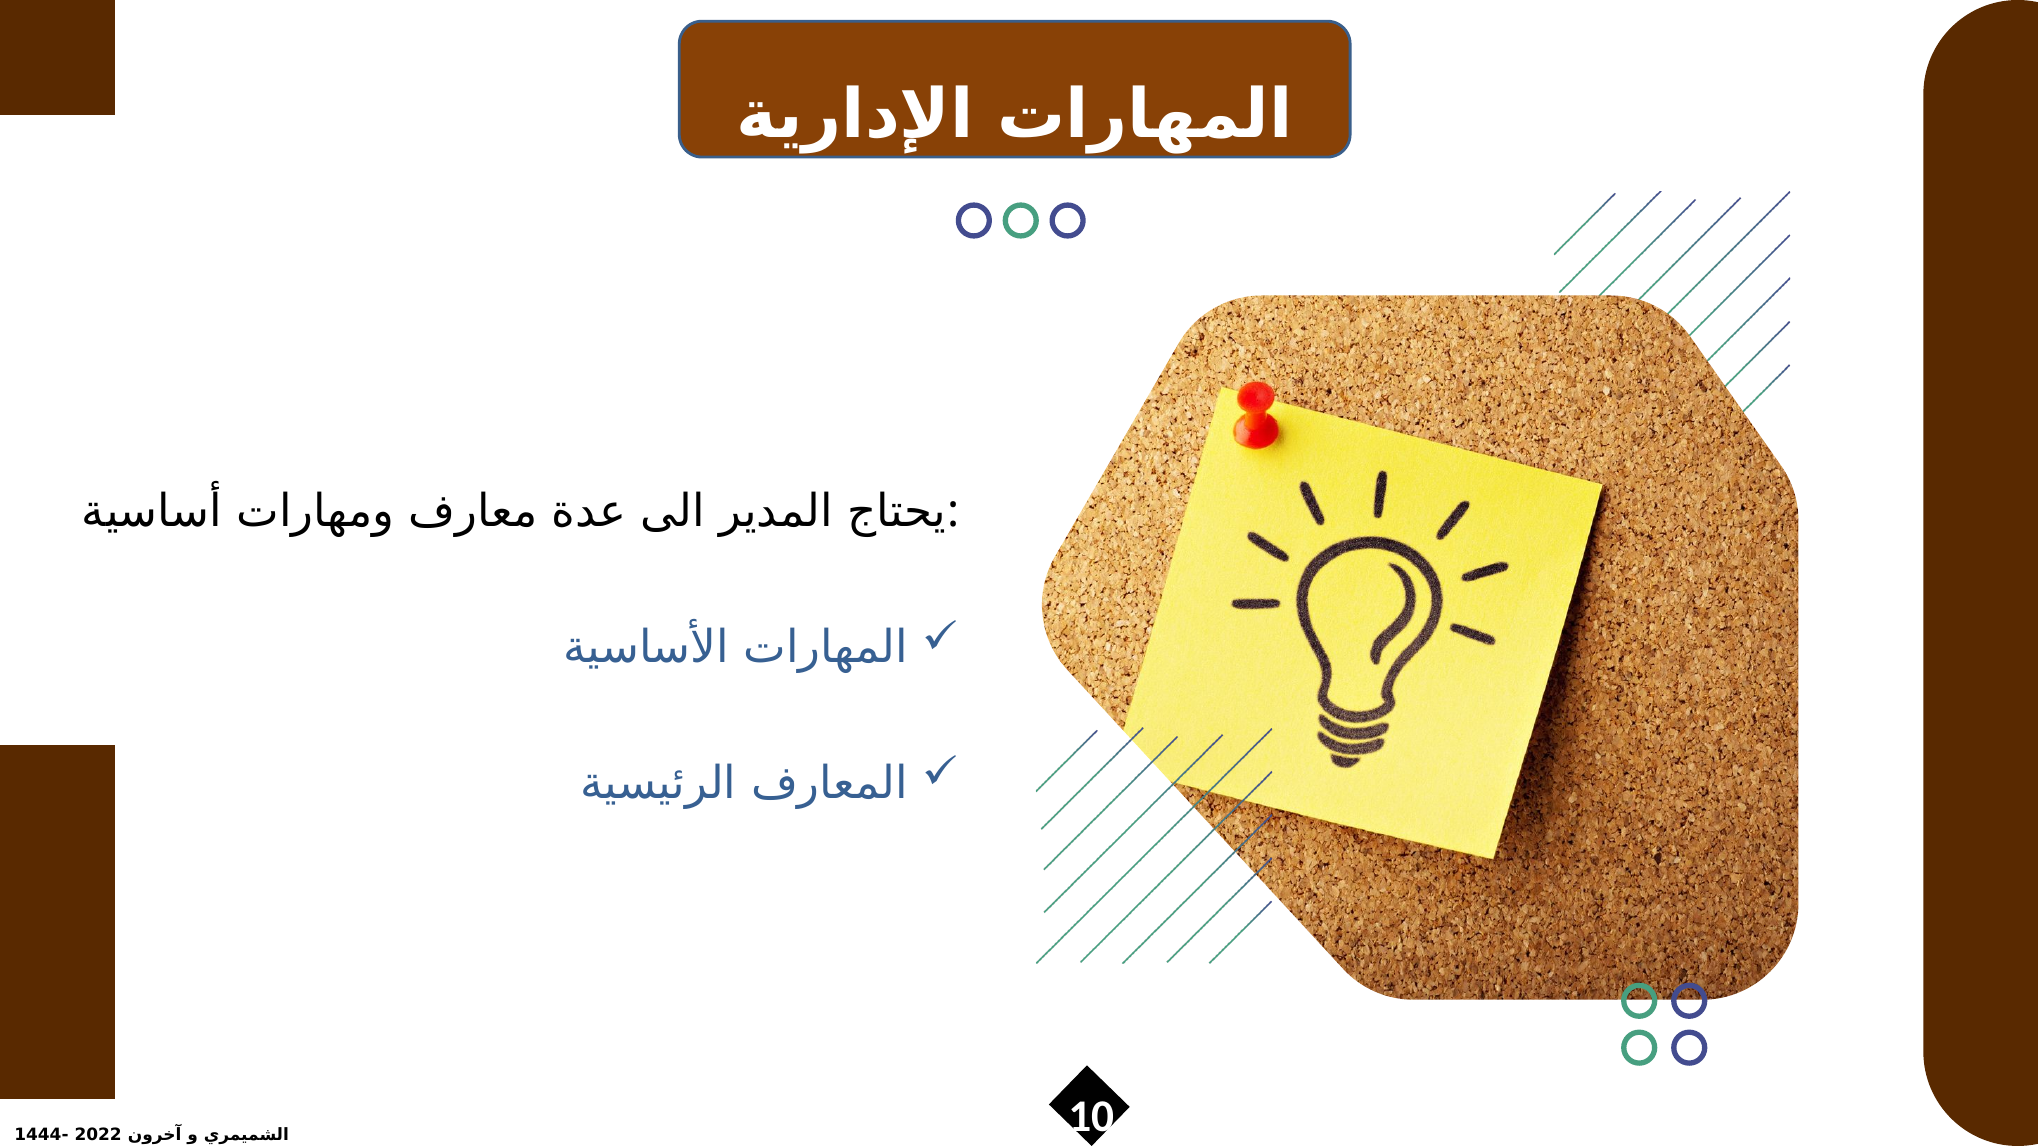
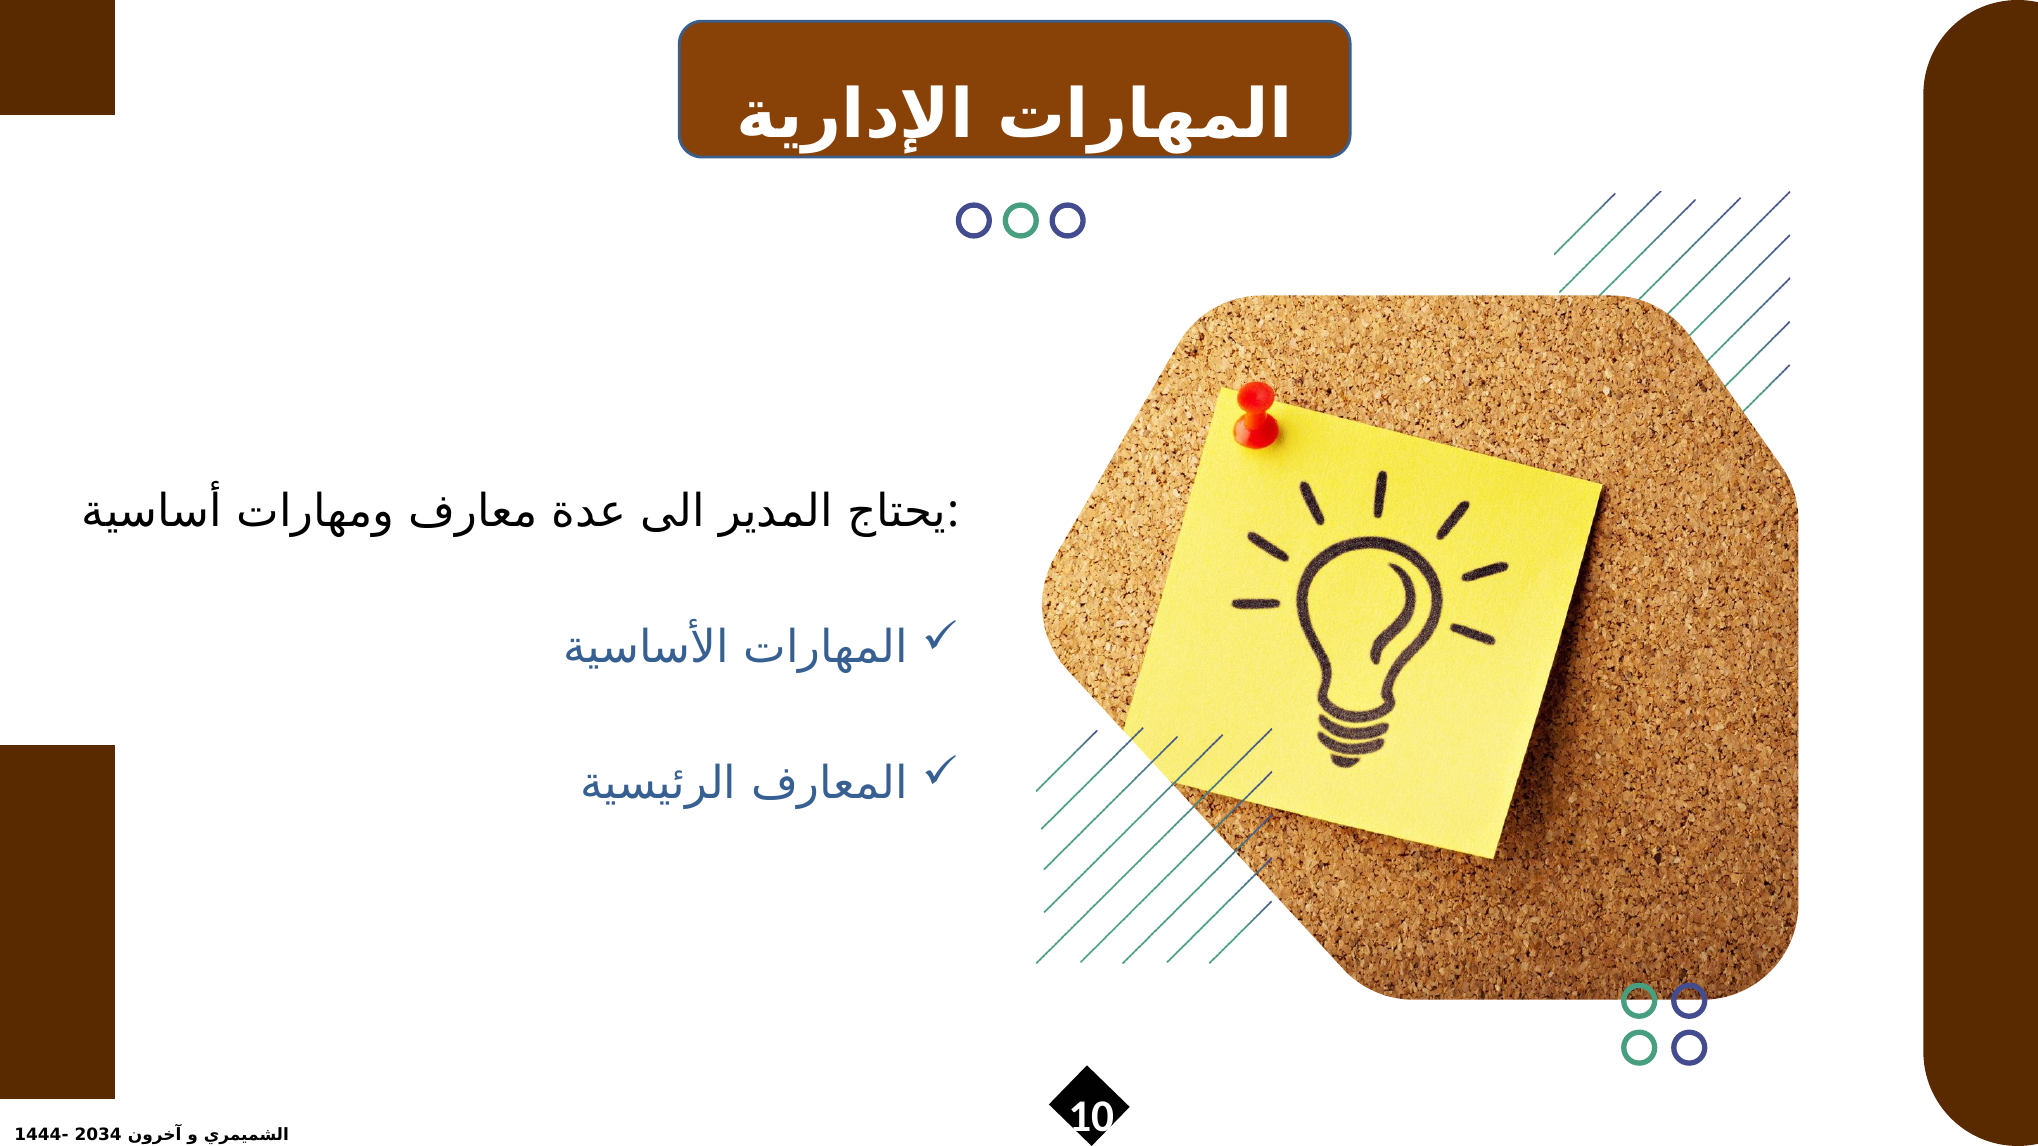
2022: 2022 -> 2034
